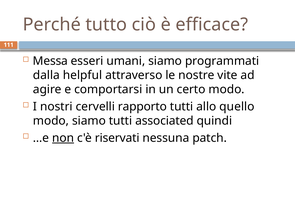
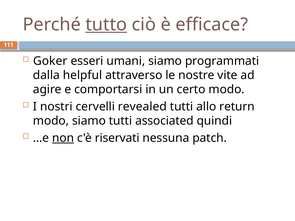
tutto underline: none -> present
Messa: Messa -> Goker
rapporto: rapporto -> revealed
quello: quello -> return
